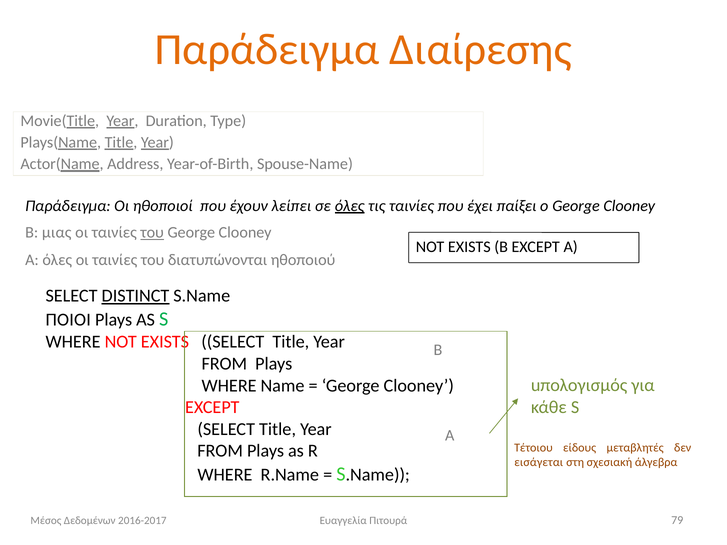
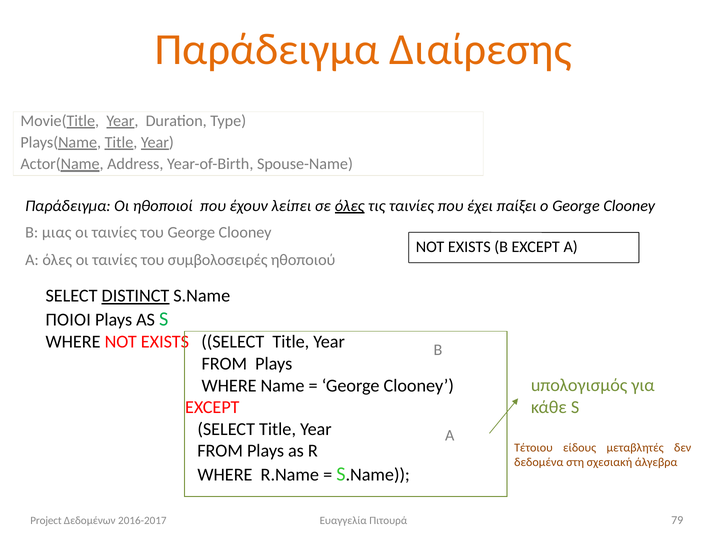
του at (152, 233) underline: present -> none
διατυπώνονται: διατυπώνονται -> συμβολοσειρές
εισάγεται: εισάγεται -> δεδομένα
Μέσος: Μέσος -> Project
